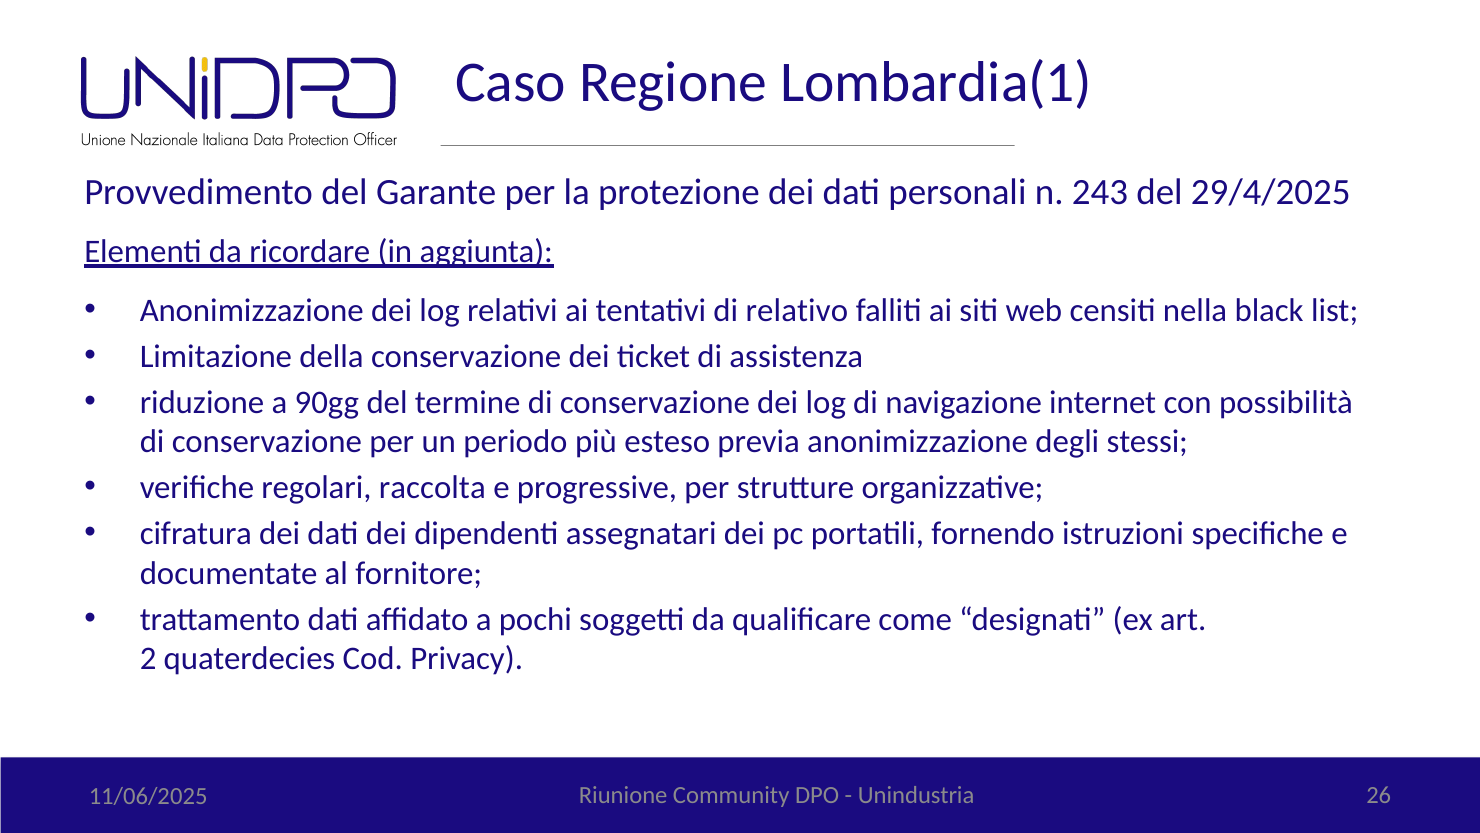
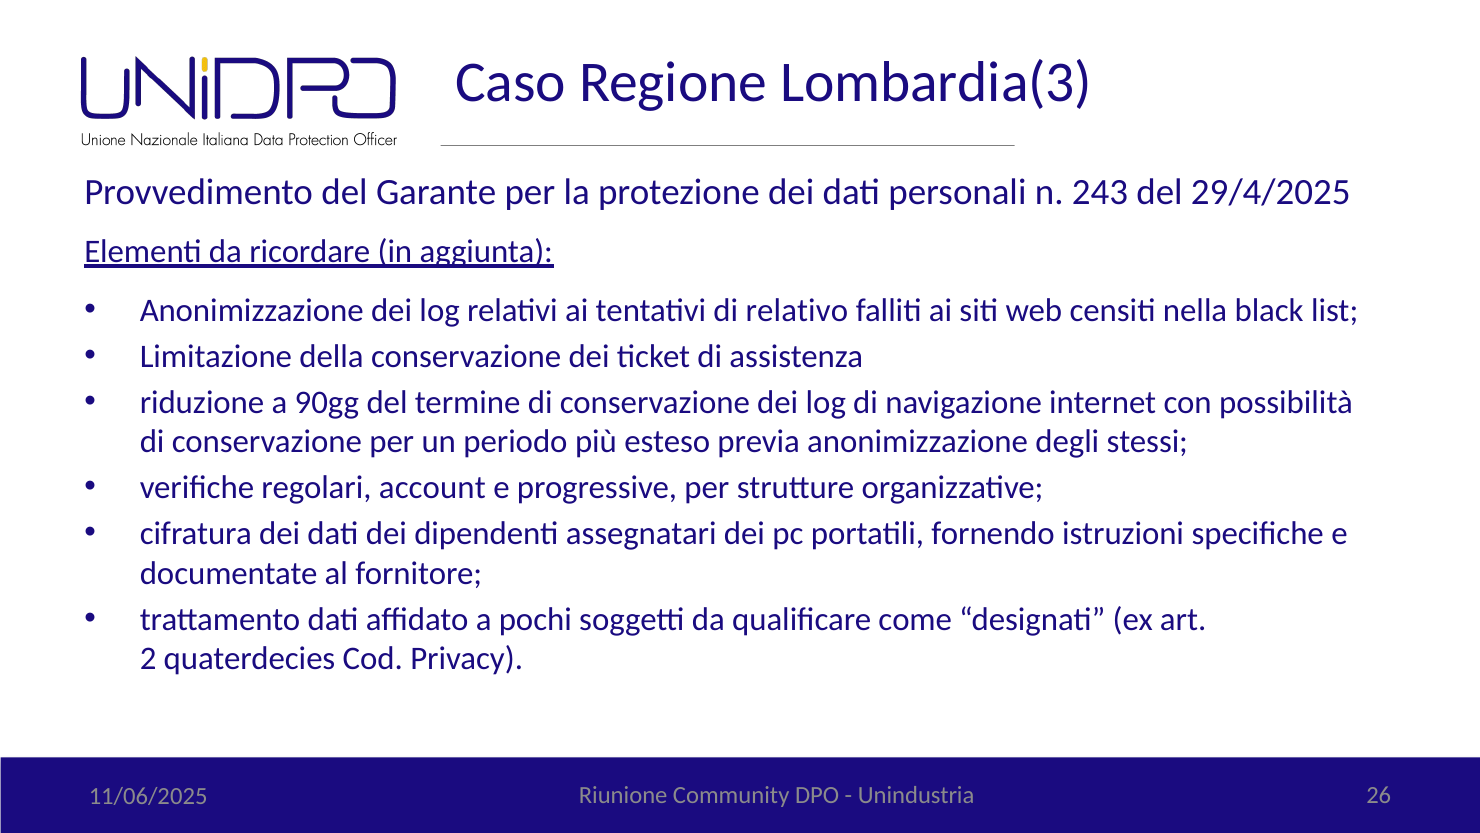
Lombardia(1: Lombardia(1 -> Lombardia(3
raccolta: raccolta -> account
